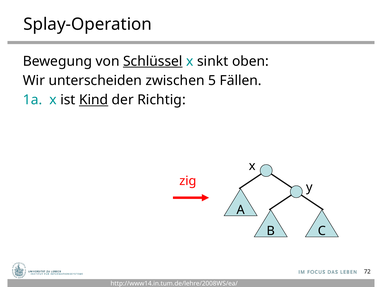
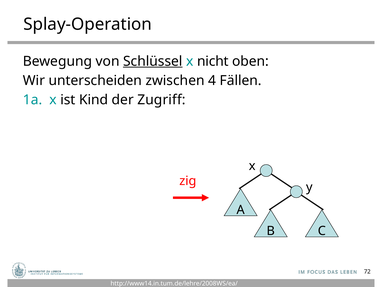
sinkt: sinkt -> nicht
5: 5 -> 4
Kind underline: present -> none
Richtig: Richtig -> Zugriff
